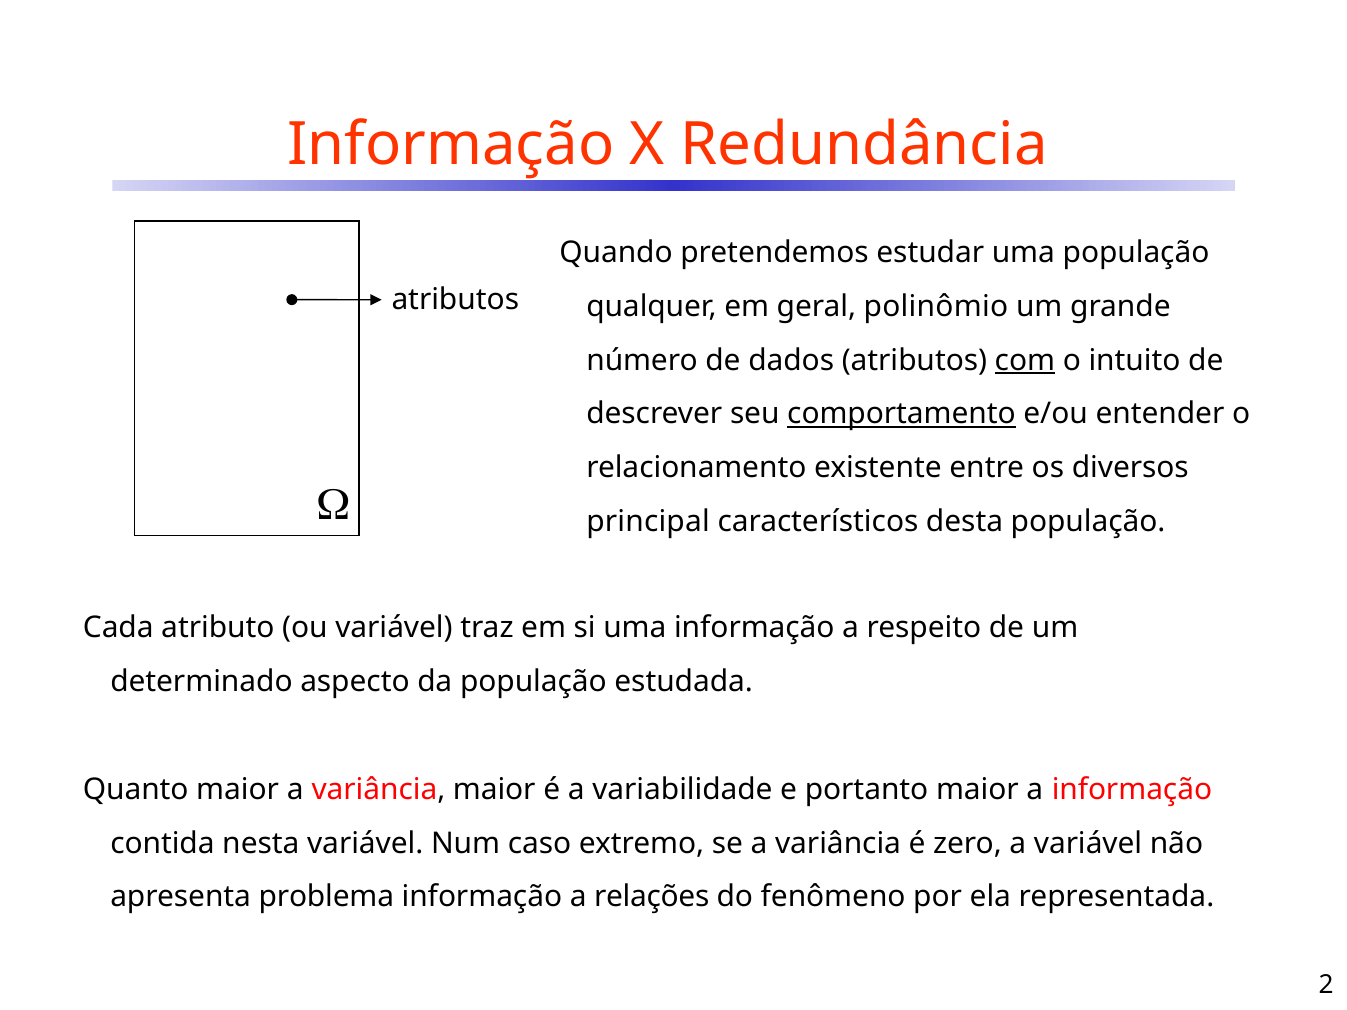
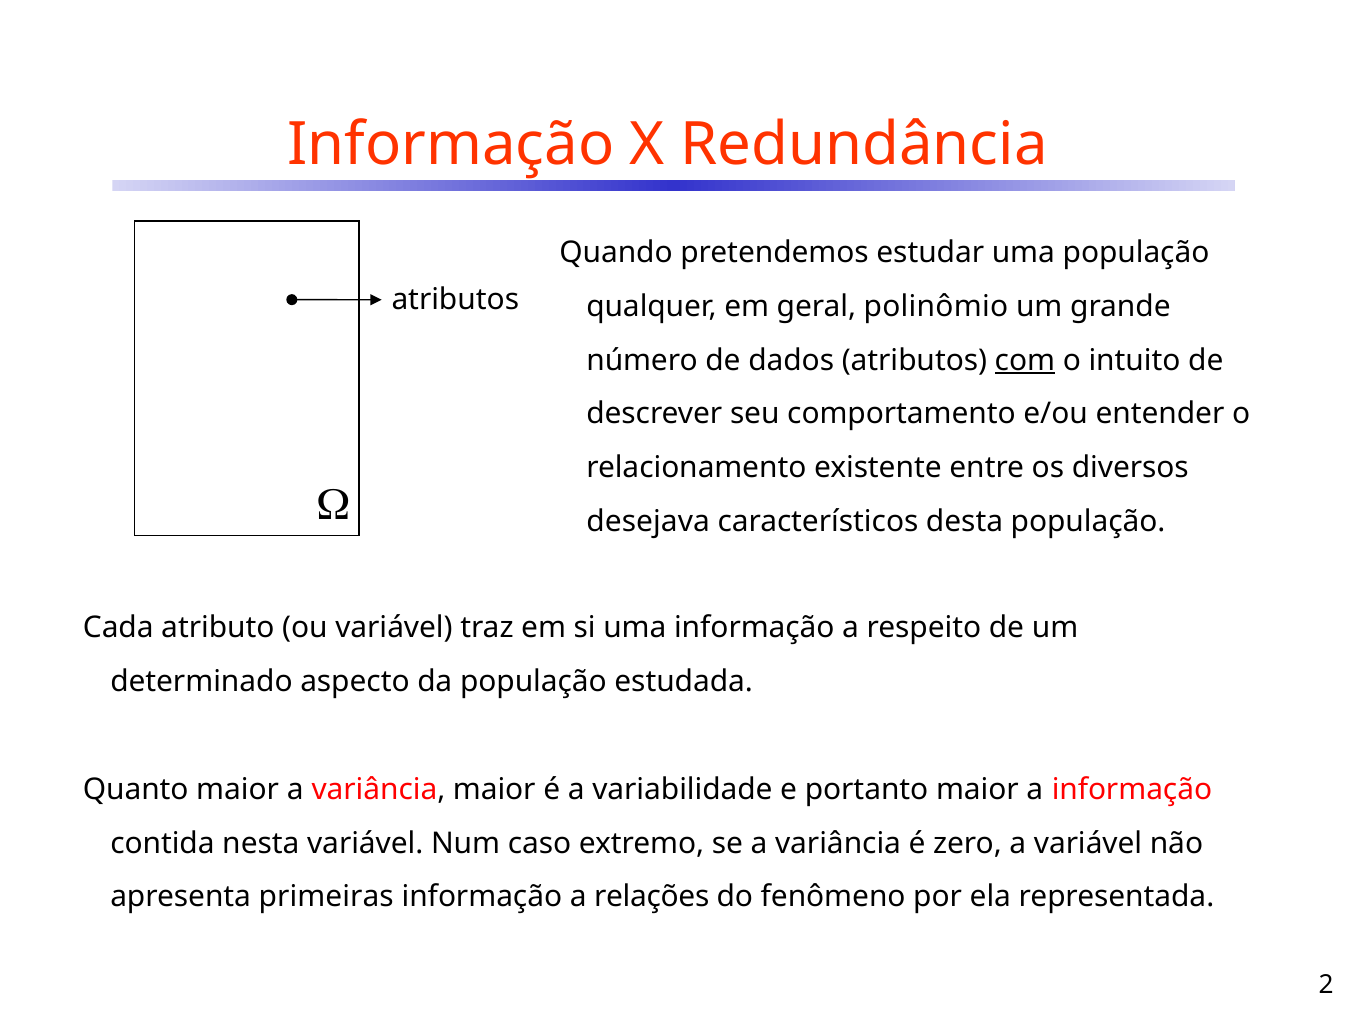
comportamento underline: present -> none
principal: principal -> desejava
problema: problema -> primeiras
